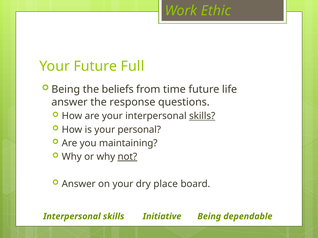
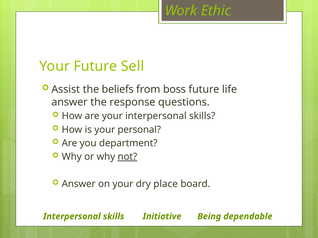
Full: Full -> Sell
Being at (66, 90): Being -> Assist
time: time -> boss
skills at (202, 116) underline: present -> none
maintaining: maintaining -> department
